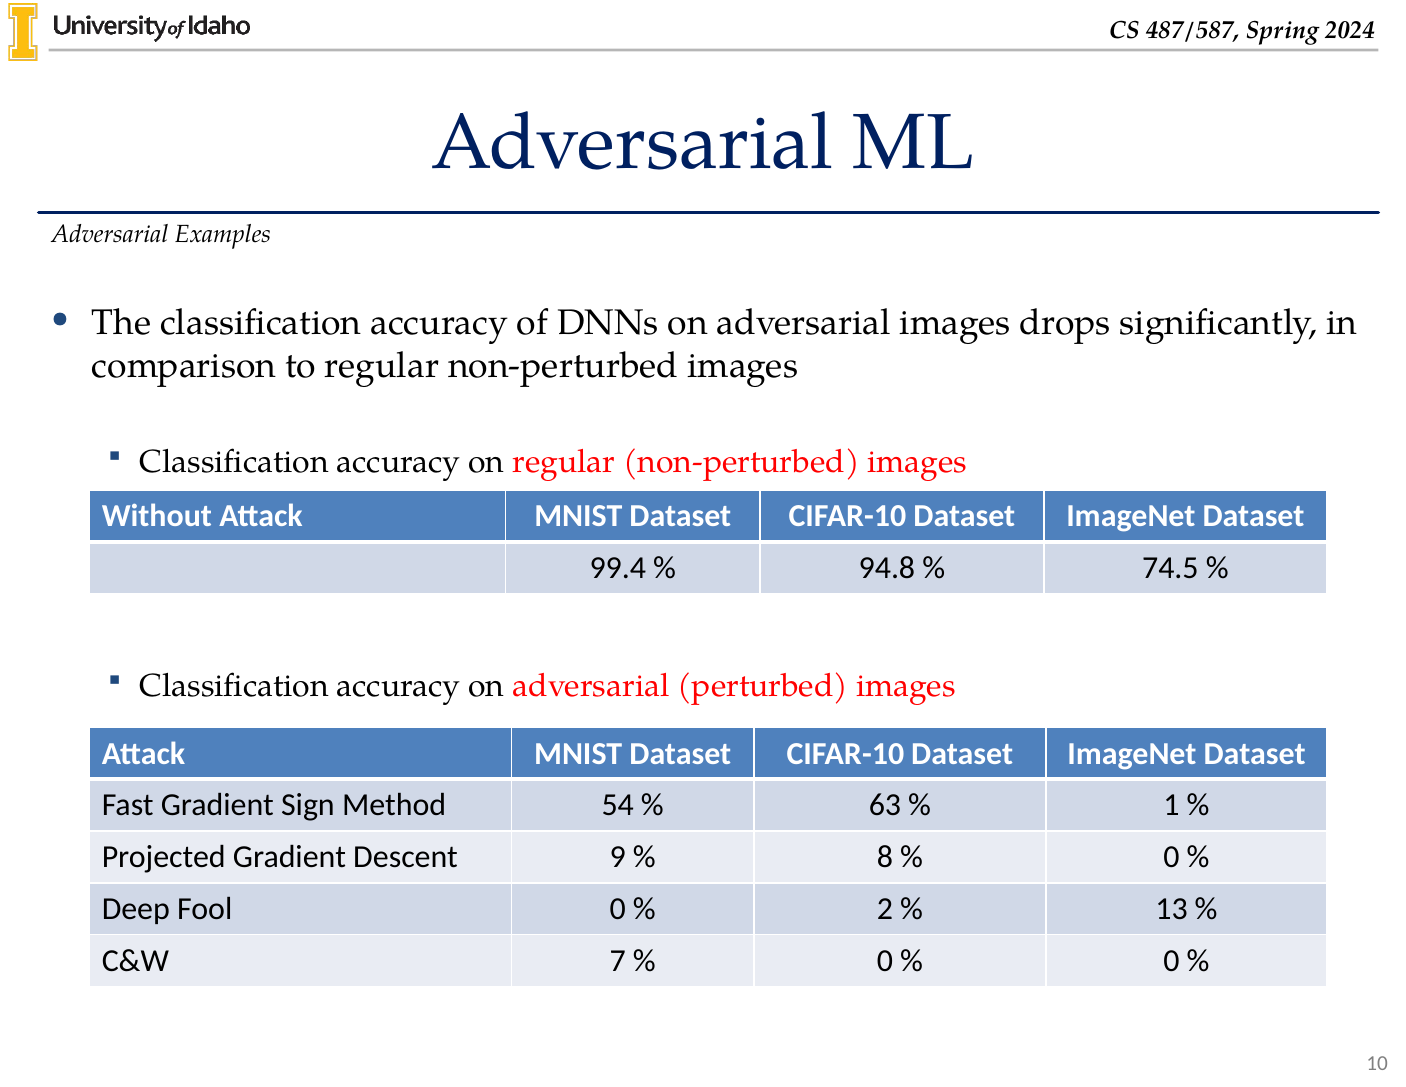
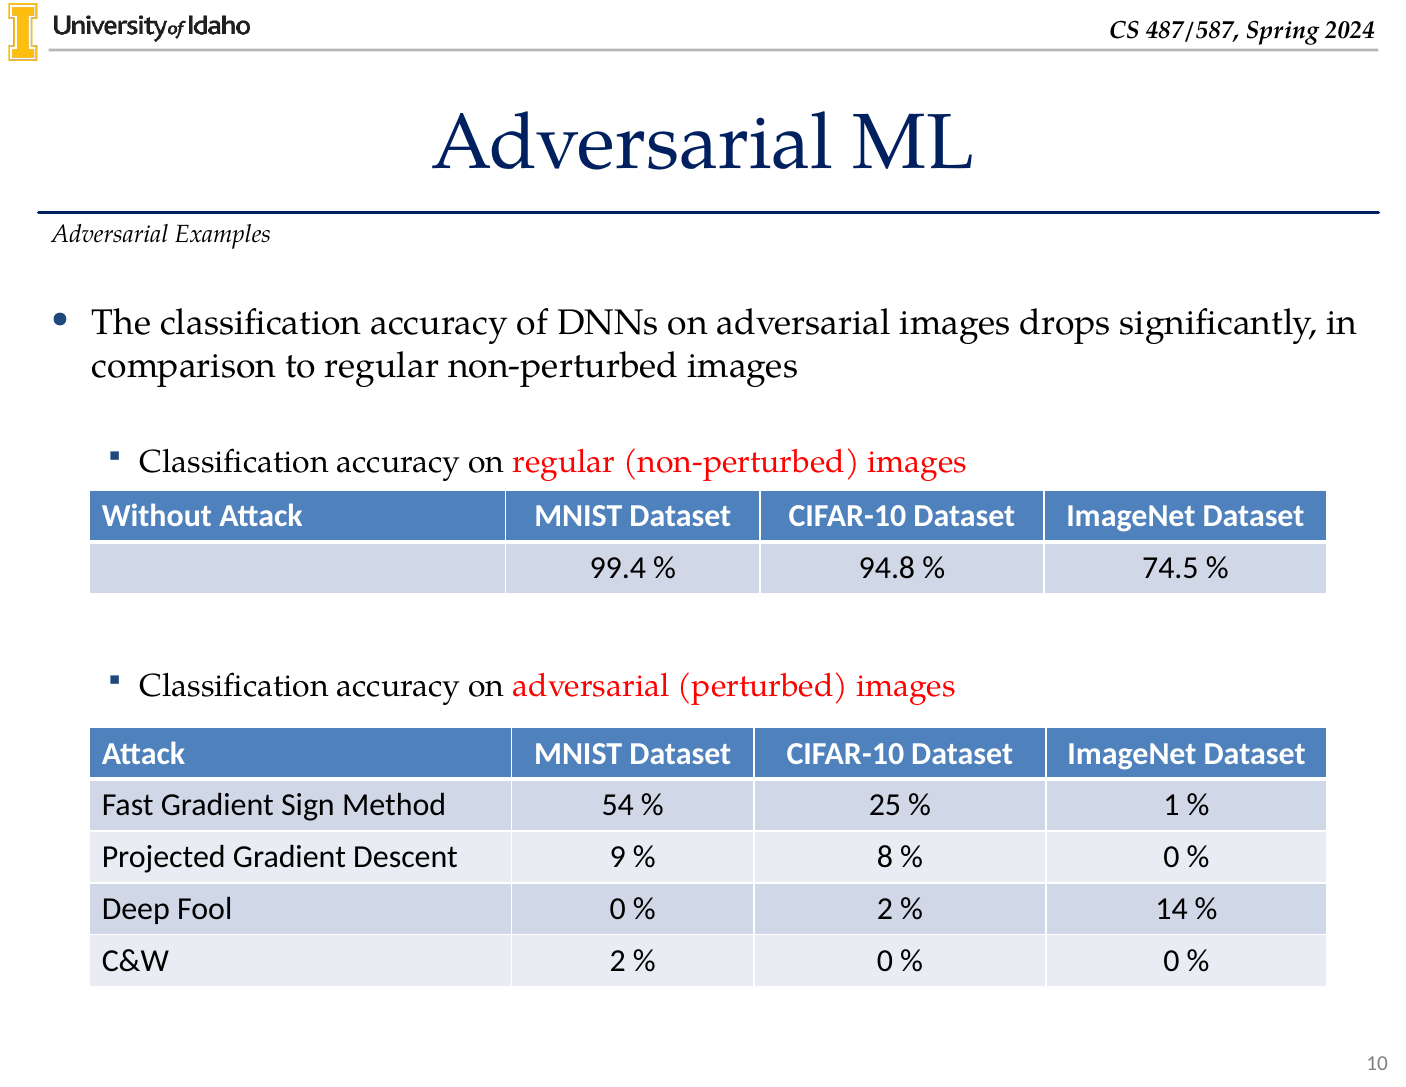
63: 63 -> 25
13: 13 -> 14
C&W 7: 7 -> 2
